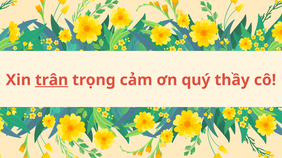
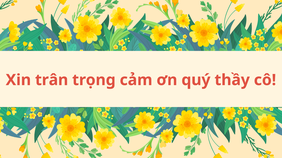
trân underline: present -> none
